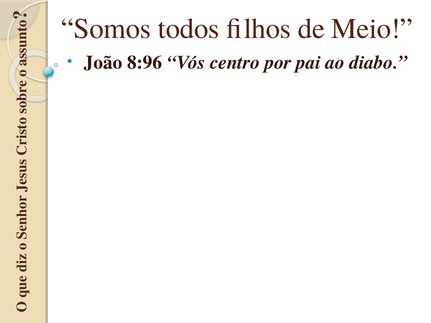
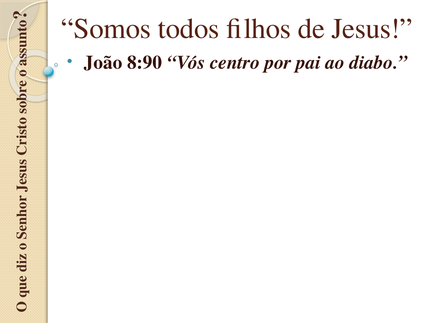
Meio: Meio -> Jesus
8:96: 8:96 -> 8:90
